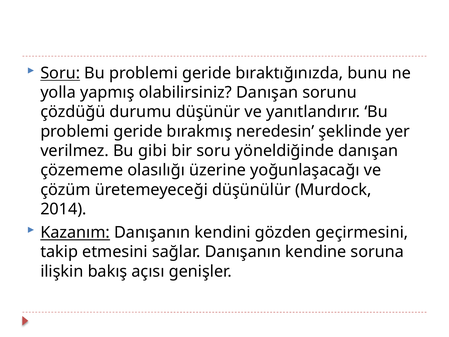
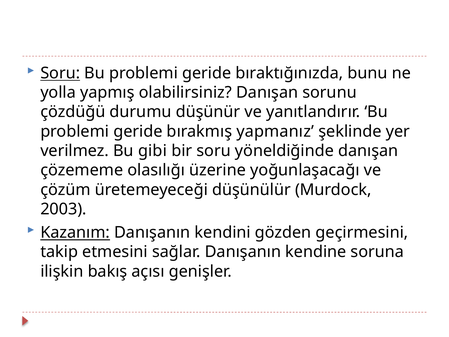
neredesin: neredesin -> yapmanız
2014: 2014 -> 2003
